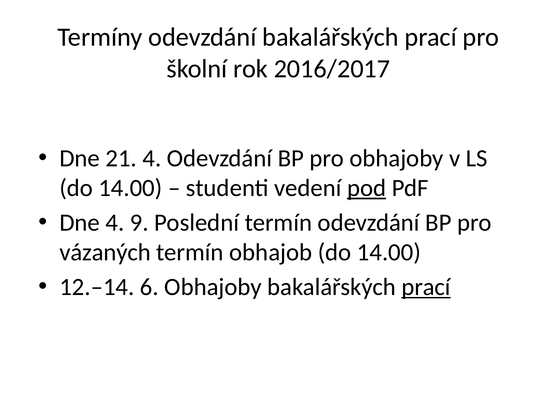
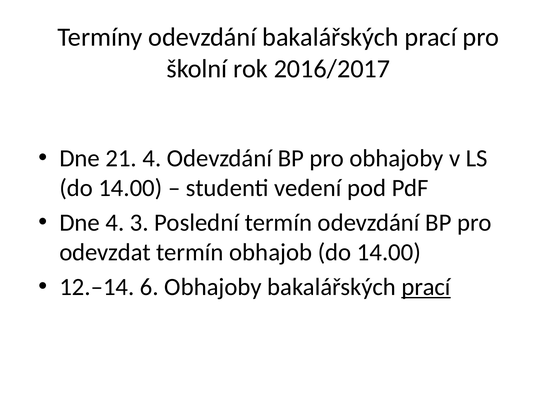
pod underline: present -> none
9: 9 -> 3
vázaných: vázaných -> odevzdat
